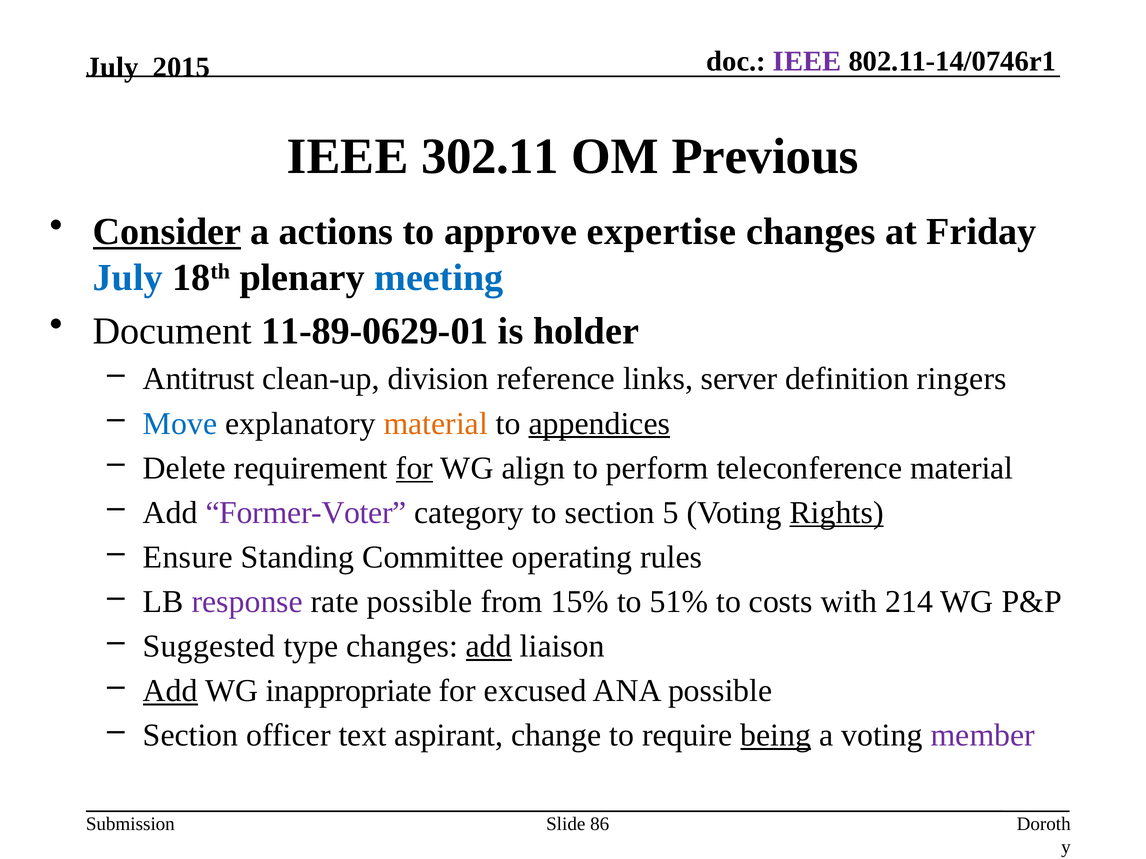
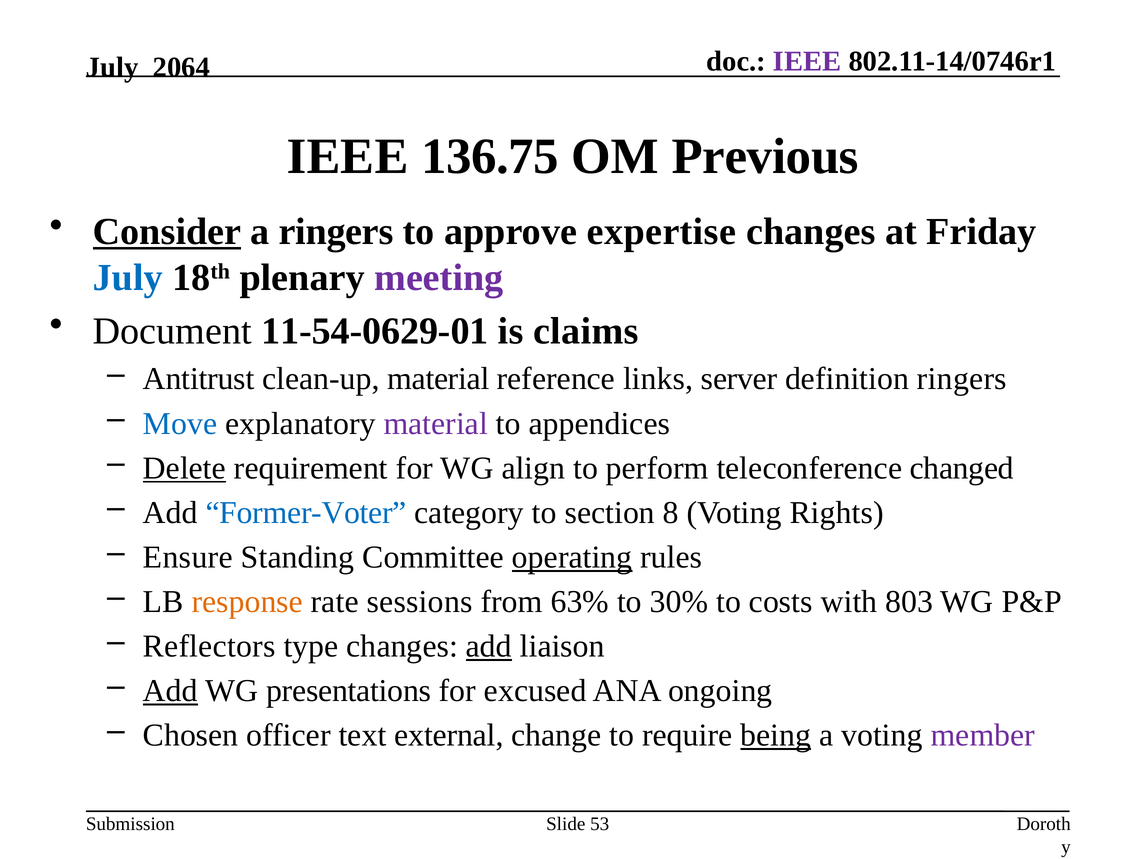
2015: 2015 -> 2064
302.11: 302.11 -> 136.75
a actions: actions -> ringers
meeting colour: blue -> purple
11-89-0629-01: 11-89-0629-01 -> 11-54-0629-01
holder: holder -> claims
clean-up division: division -> material
material at (436, 424) colour: orange -> purple
appendices underline: present -> none
Delete underline: none -> present
for at (414, 468) underline: present -> none
teleconference material: material -> changed
Former-Voter colour: purple -> blue
5: 5 -> 8
Rights underline: present -> none
operating underline: none -> present
response colour: purple -> orange
rate possible: possible -> sessions
15%: 15% -> 63%
51%: 51% -> 30%
214: 214 -> 803
Suggested: Suggested -> Reflectors
inappropriate: inappropriate -> presentations
ANA possible: possible -> ongoing
Section at (191, 736): Section -> Chosen
aspirant: aspirant -> external
86: 86 -> 53
